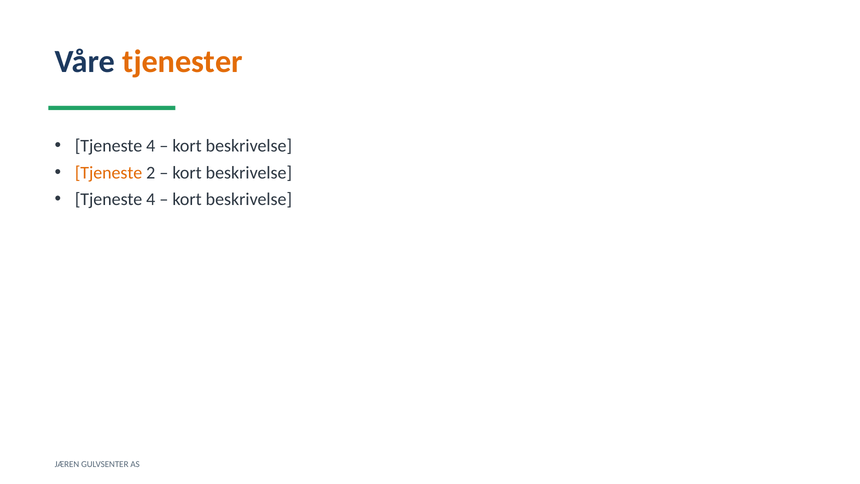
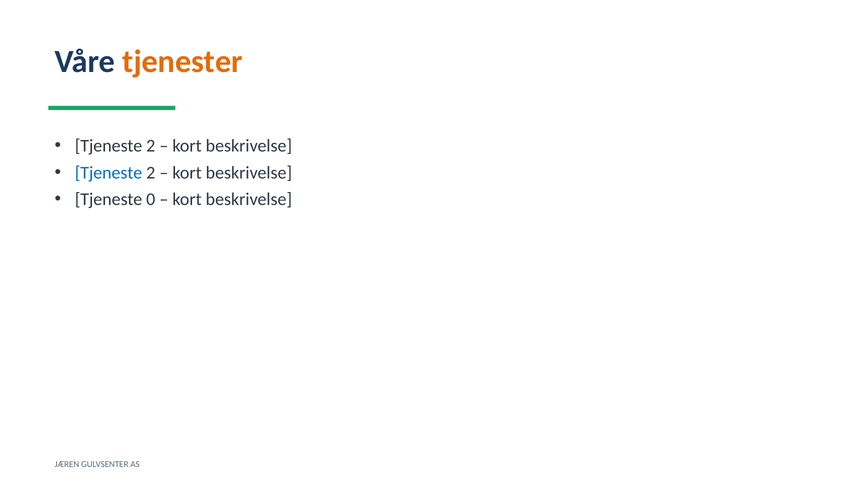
4 at (151, 146): 4 -> 2
Tjeneste at (109, 173) colour: orange -> blue
4 at (151, 199): 4 -> 0
